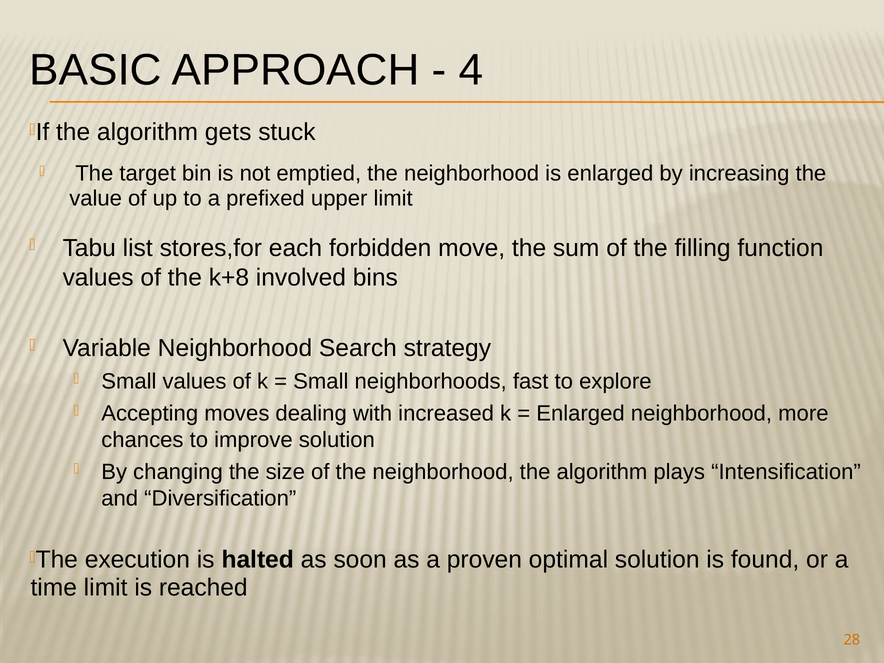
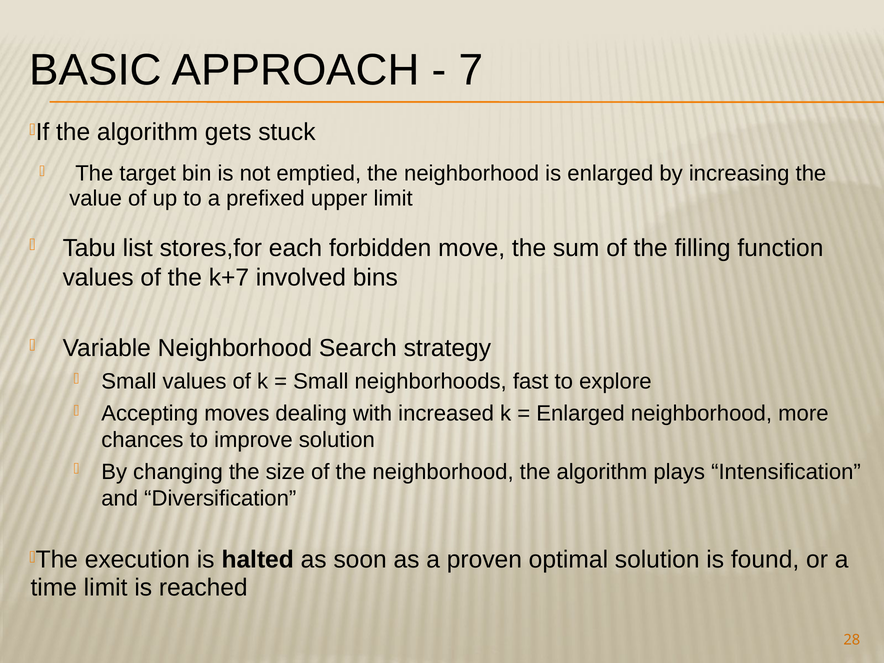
4: 4 -> 7
k+8: k+8 -> k+7
